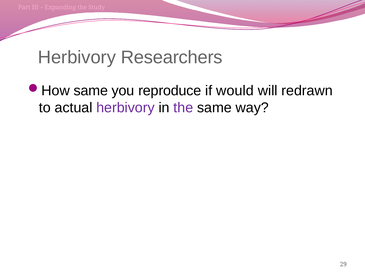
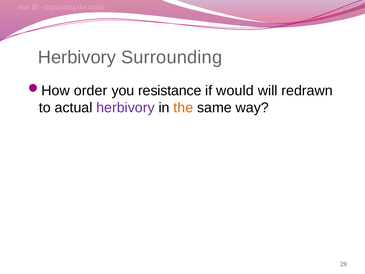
Researchers: Researchers -> Surrounding
same at (91, 91): same -> order
reproduce: reproduce -> resistance
the at (183, 108) colour: purple -> orange
